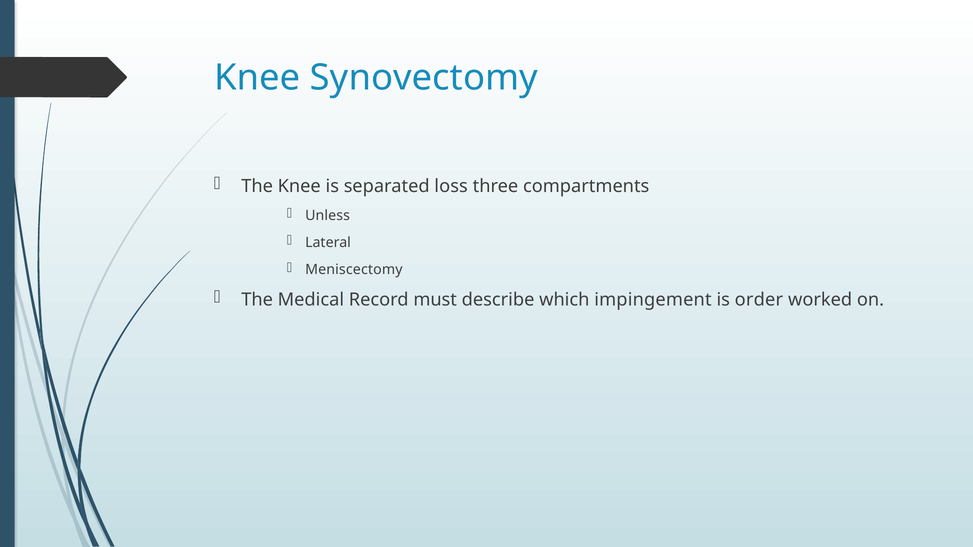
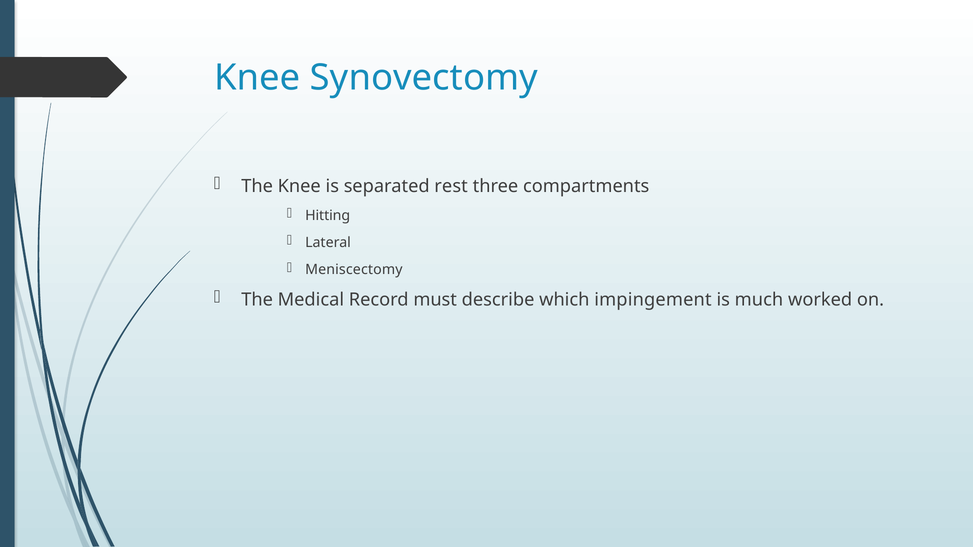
loss: loss -> rest
Unless: Unless -> Hitting
order: order -> much
